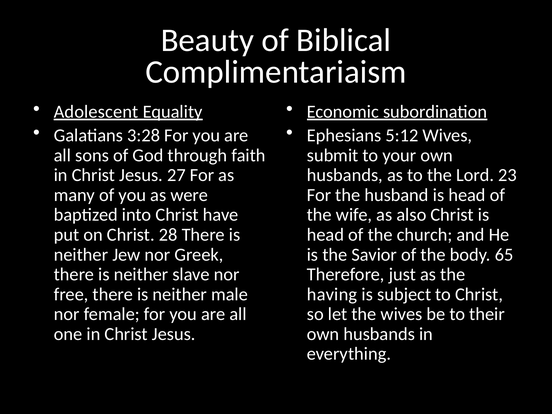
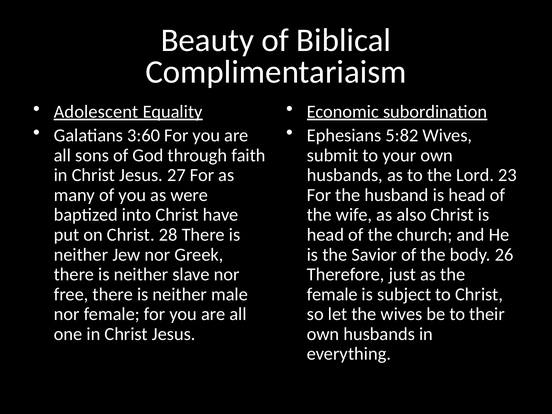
3:28: 3:28 -> 3:60
5:12: 5:12 -> 5:82
65: 65 -> 26
having at (332, 294): having -> female
